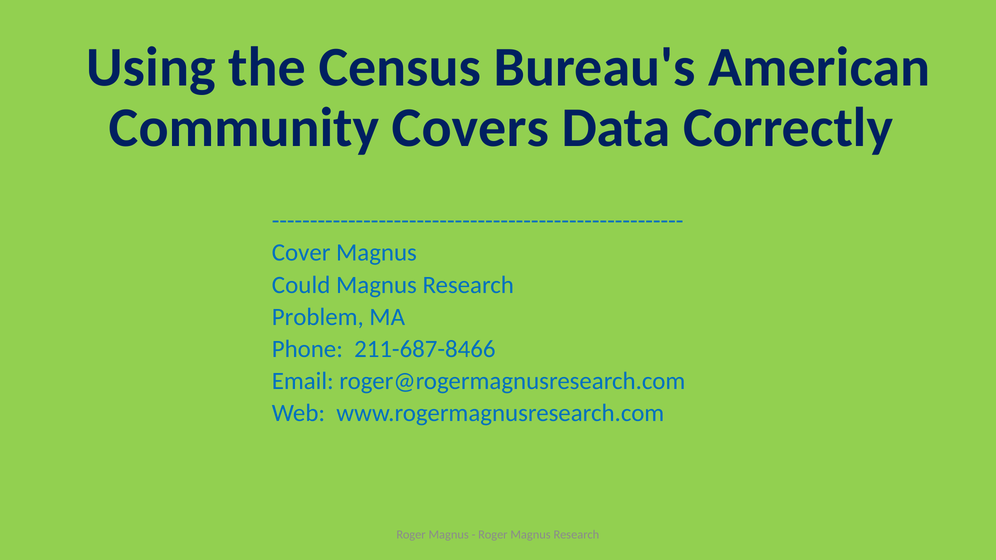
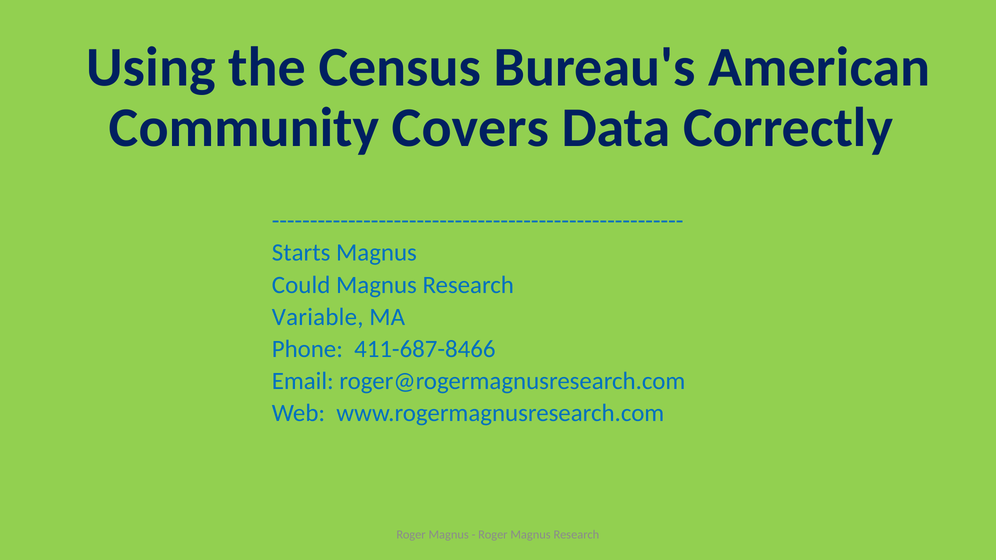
Cover: Cover -> Starts
Problem: Problem -> Variable
211-687-8466: 211-687-8466 -> 411-687-8466
